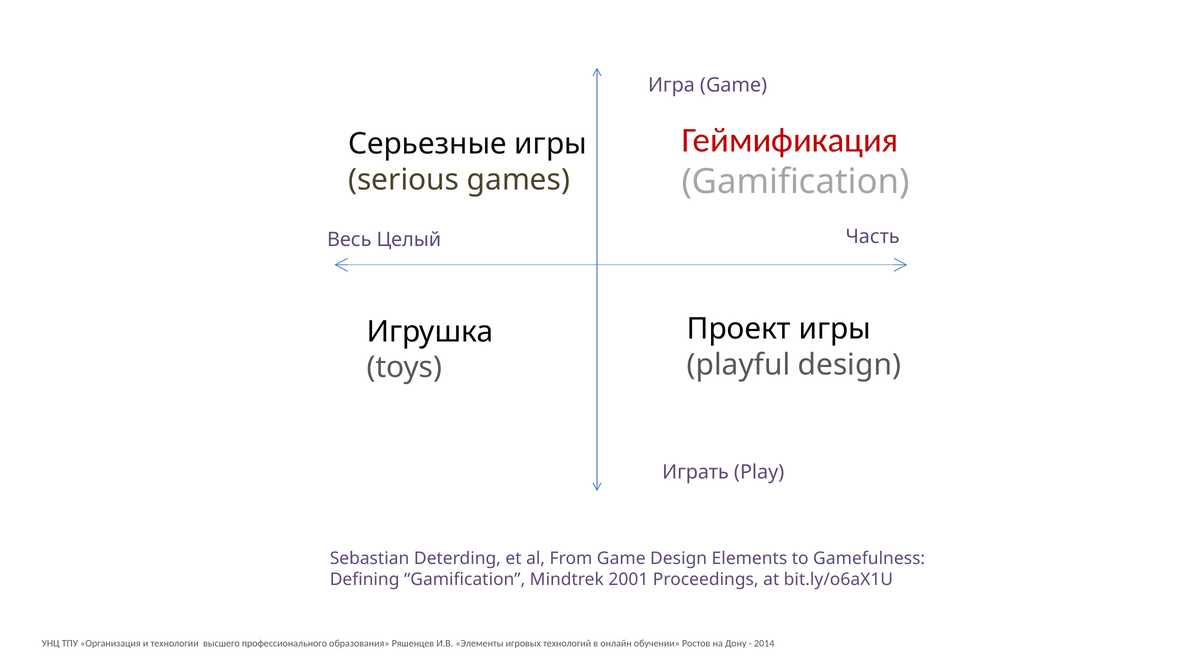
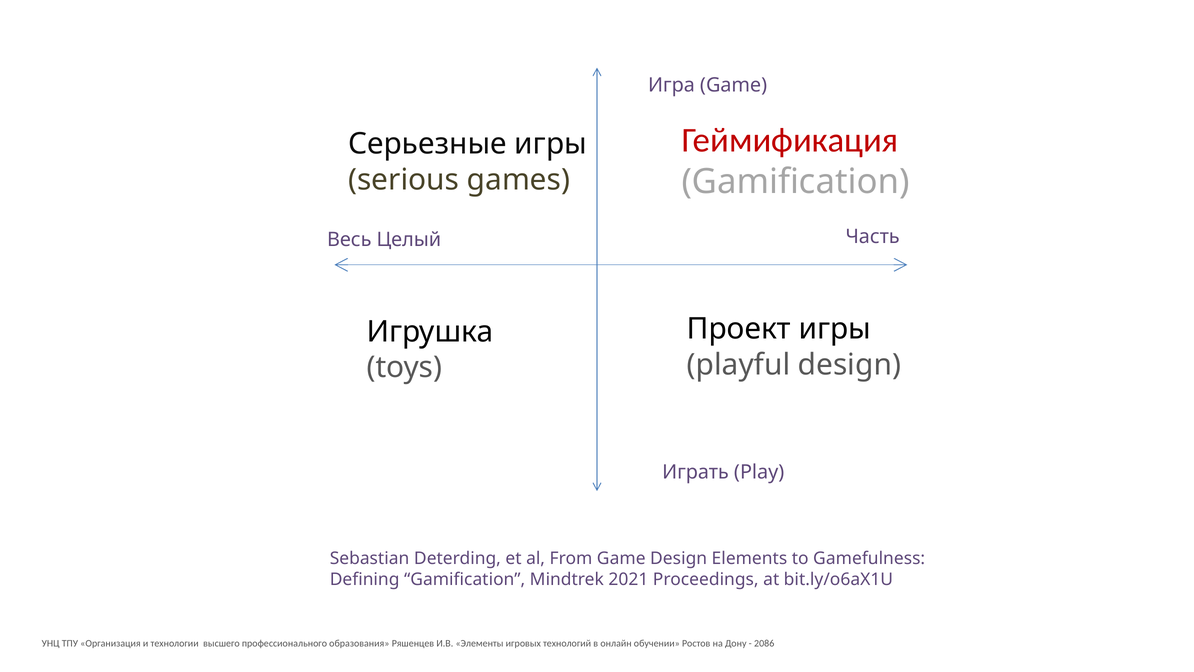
2001: 2001 -> 2021
2014: 2014 -> 2086
